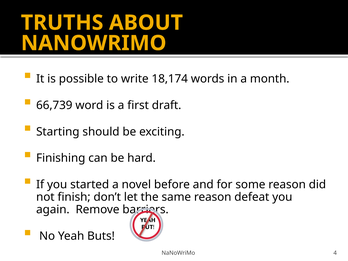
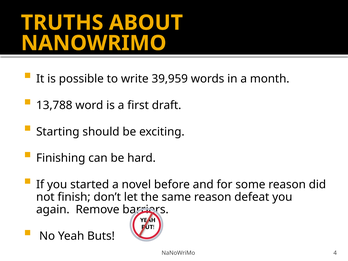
18,174: 18,174 -> 39,959
66,739: 66,739 -> 13,788
